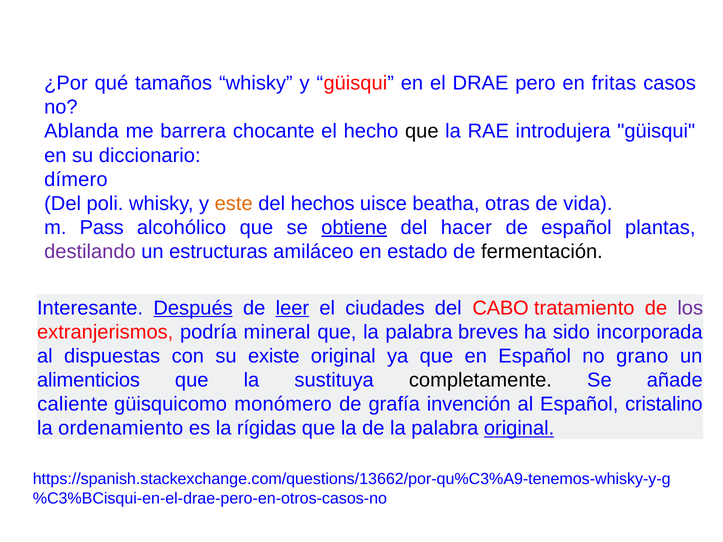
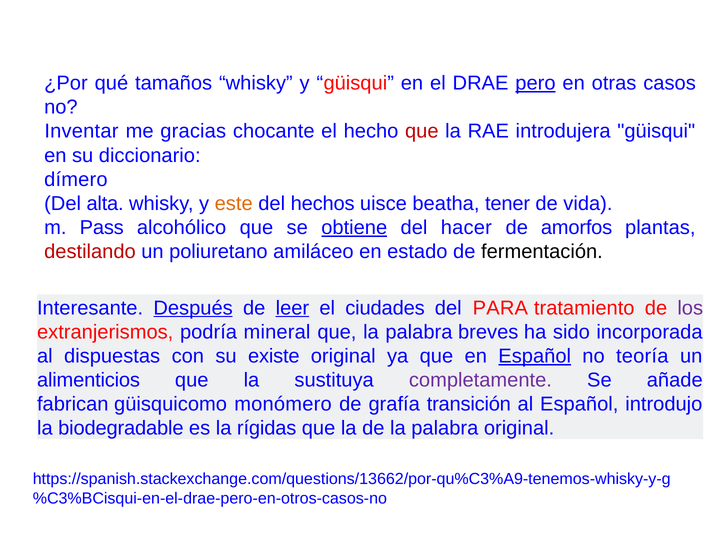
pero underline: none -> present
fritas: fritas -> otras
Ablanda: Ablanda -> Inventar
barrera: barrera -> gracias
que at (422, 131) colour: black -> red
poli: poli -> alta
otras: otras -> tener
de español: español -> amorfos
destilando colour: purple -> red
estructuras: estructuras -> poliuretano
CABO: CABO -> PARA
Español at (535, 356) underline: none -> present
grano: grano -> teoría
completamente colour: black -> purple
caliente: caliente -> fabrican
invención: invención -> transición
cristalino: cristalino -> introdujo
ordenamiento: ordenamiento -> biodegradable
original at (519, 429) underline: present -> none
